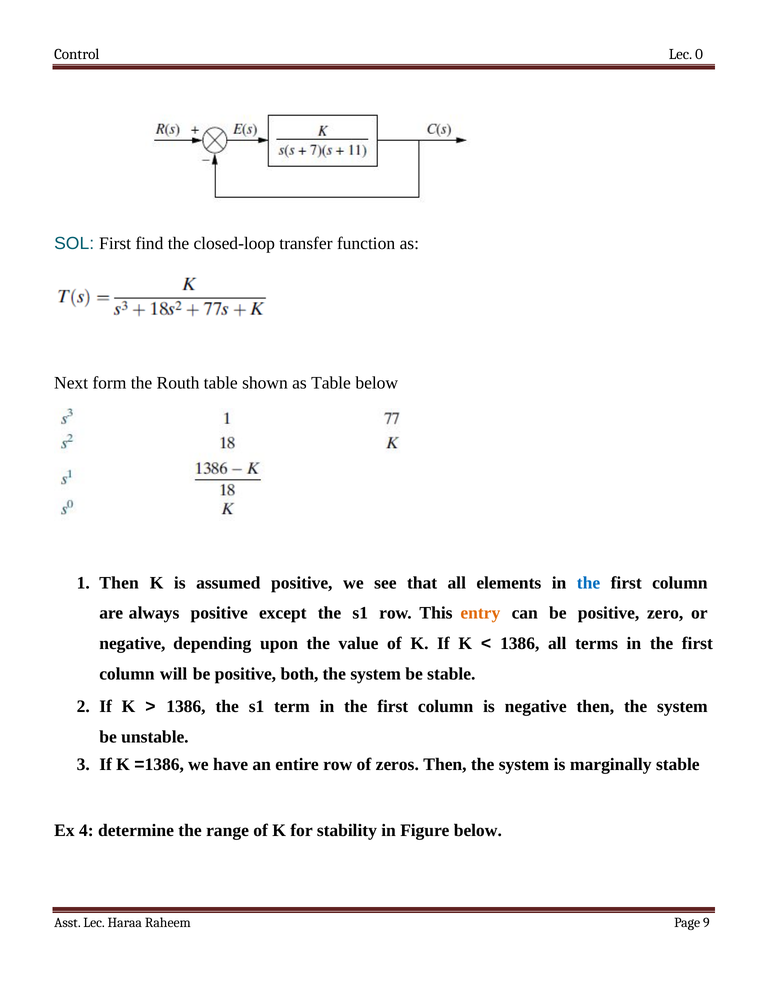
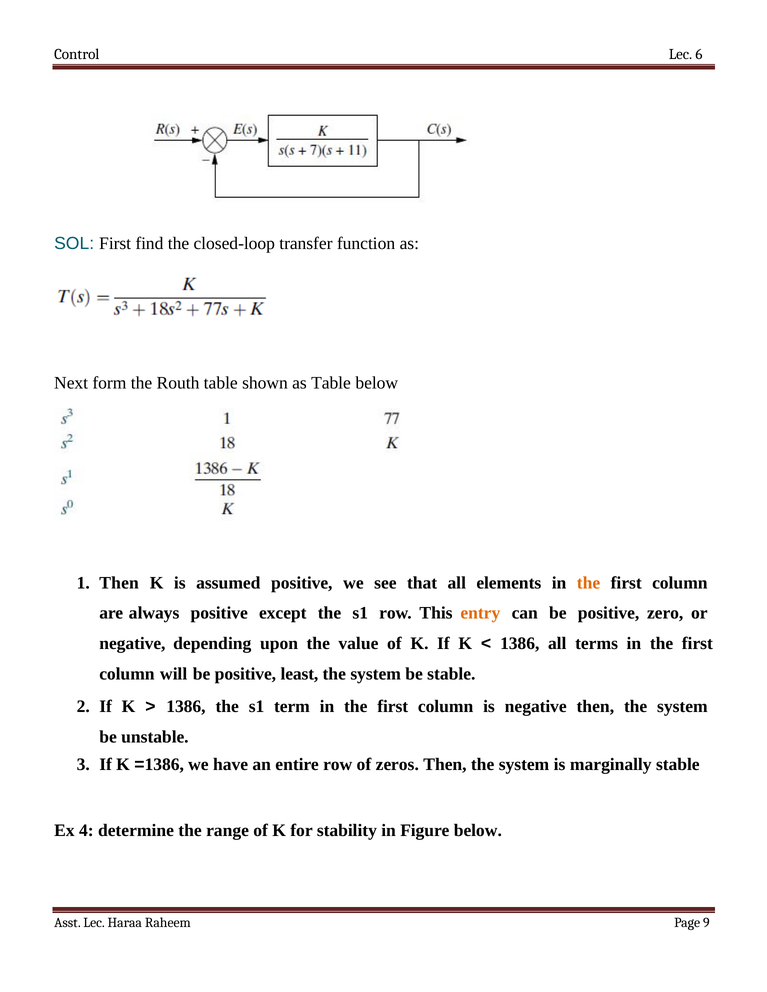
0: 0 -> 6
the at (589, 583) colour: blue -> orange
both: both -> least
